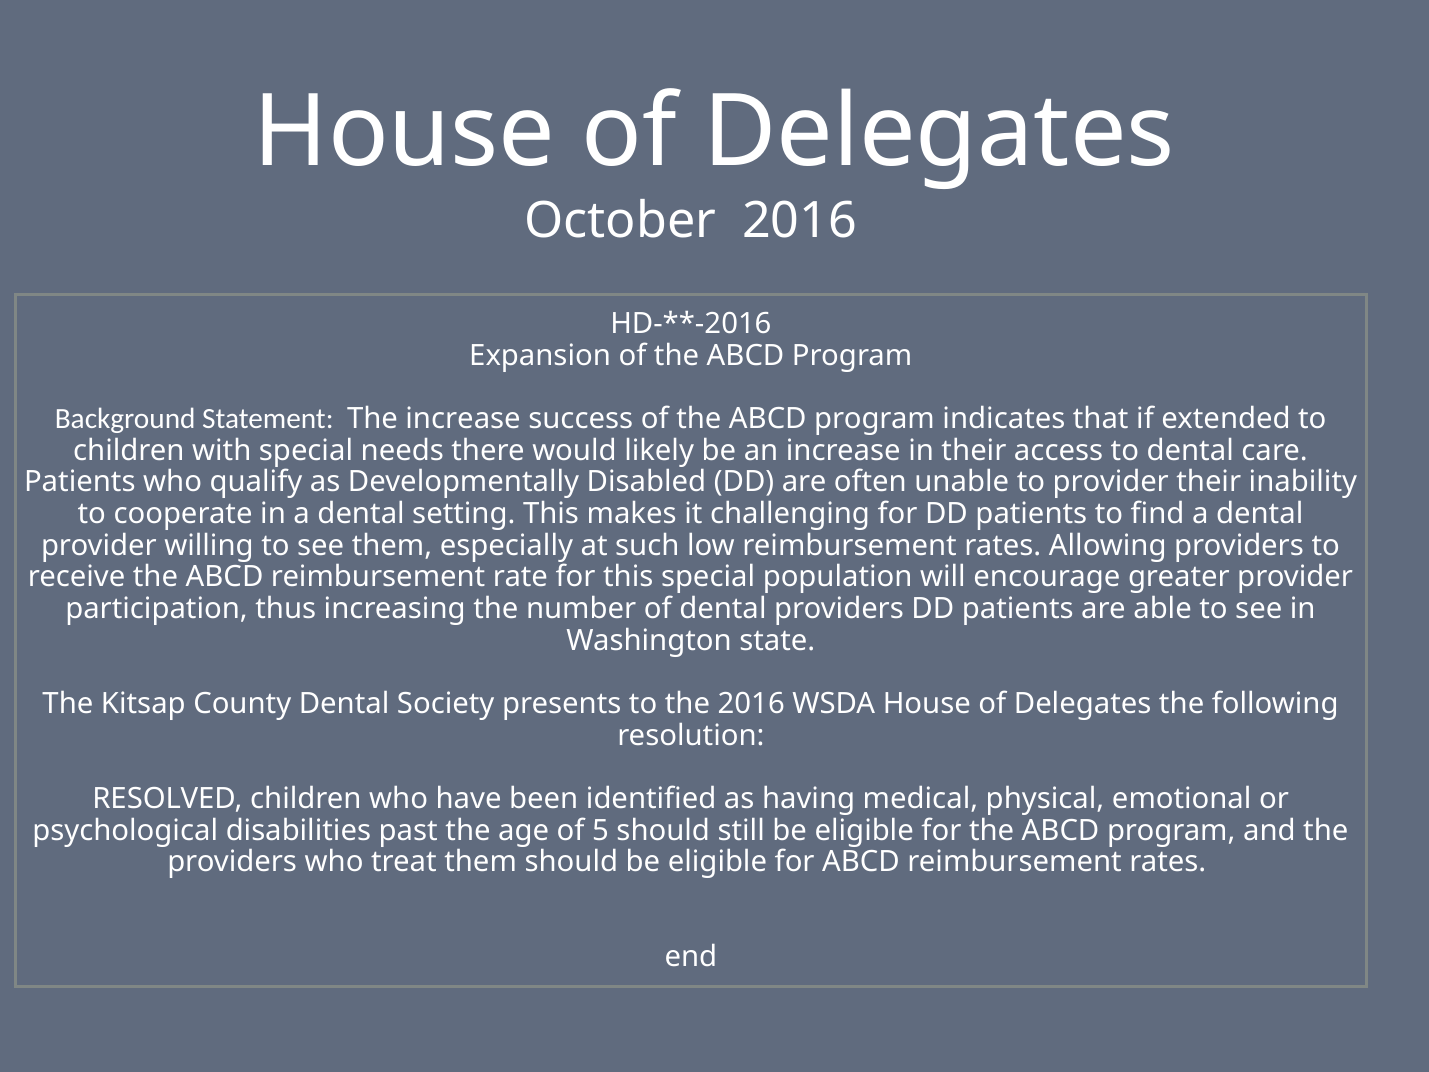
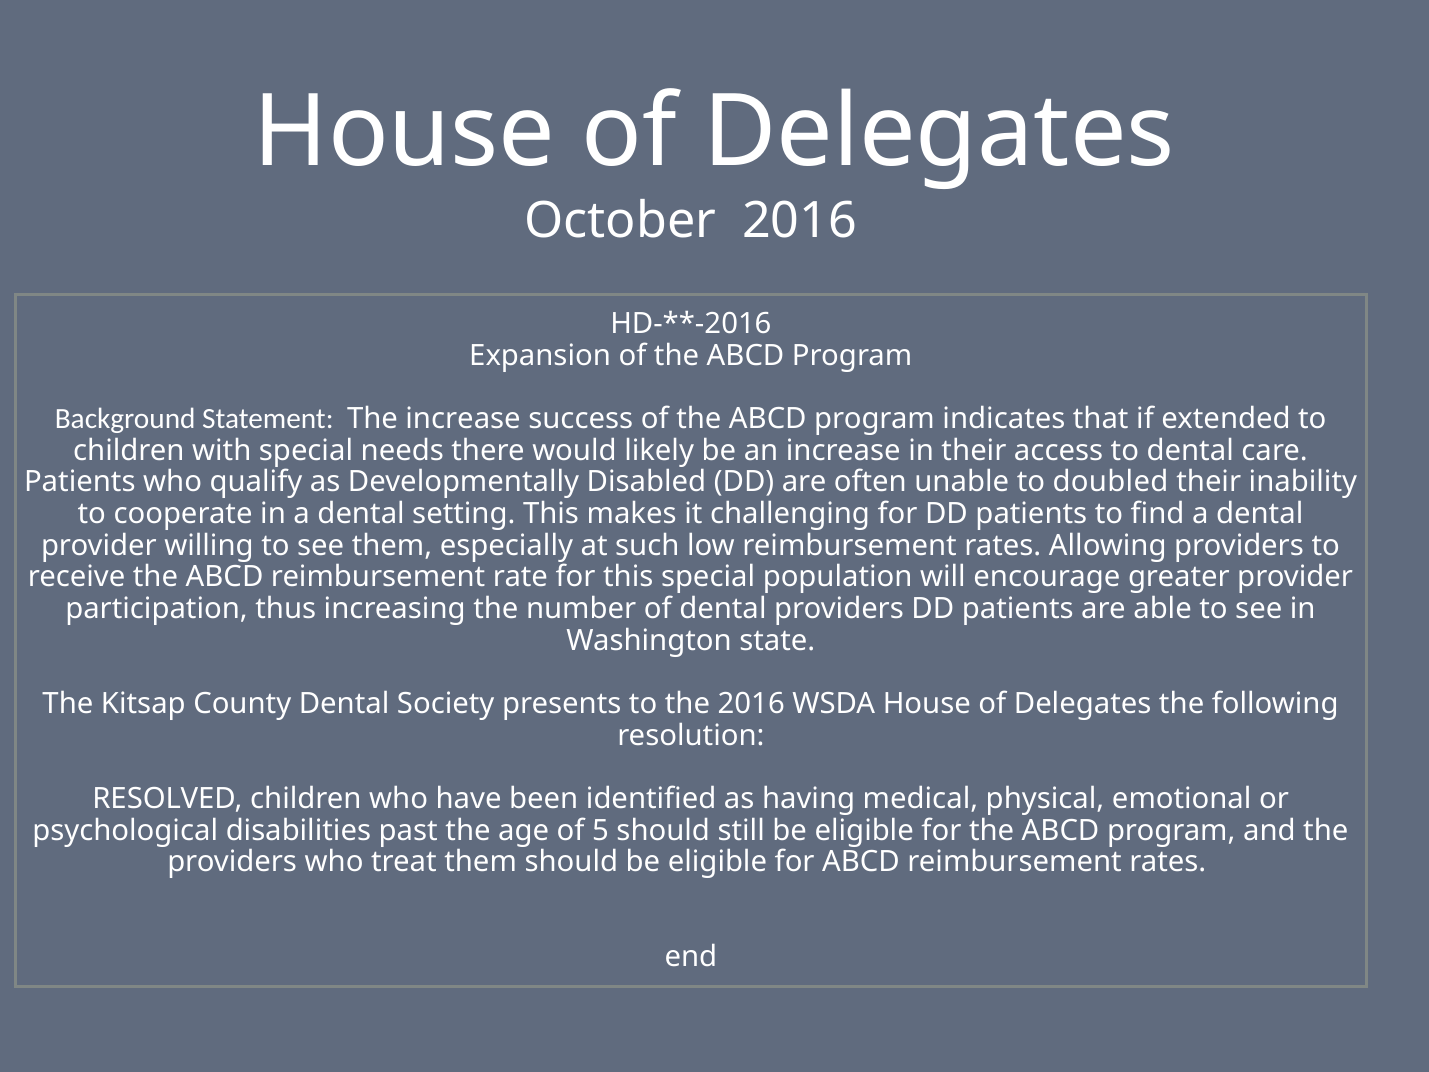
to provider: provider -> doubled
